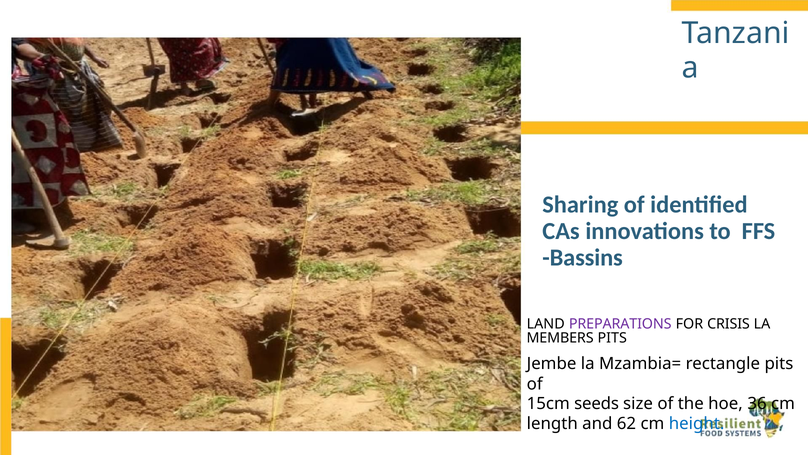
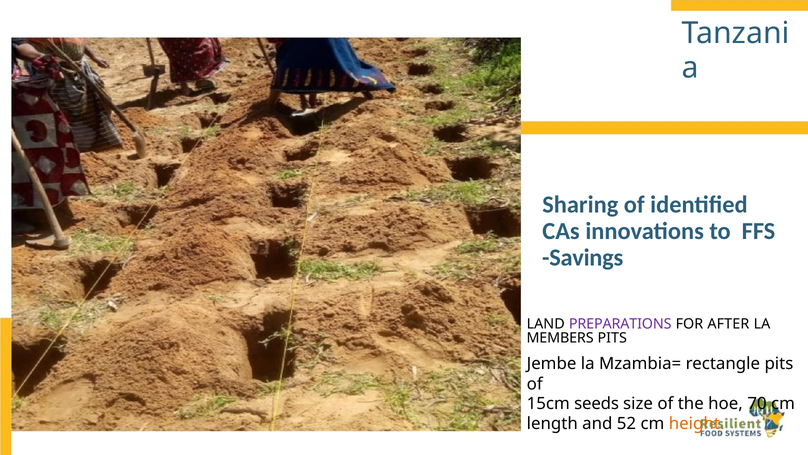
Bassins: Bassins -> Savings
CRISIS: CRISIS -> AFTER
36: 36 -> 70
62: 62 -> 52
height colour: blue -> orange
